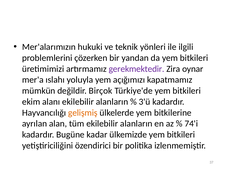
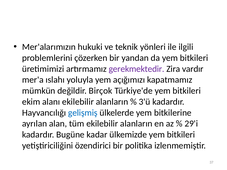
oynar: oynar -> vardır
gelişmiş colour: orange -> blue
74'i: 74'i -> 29'i
